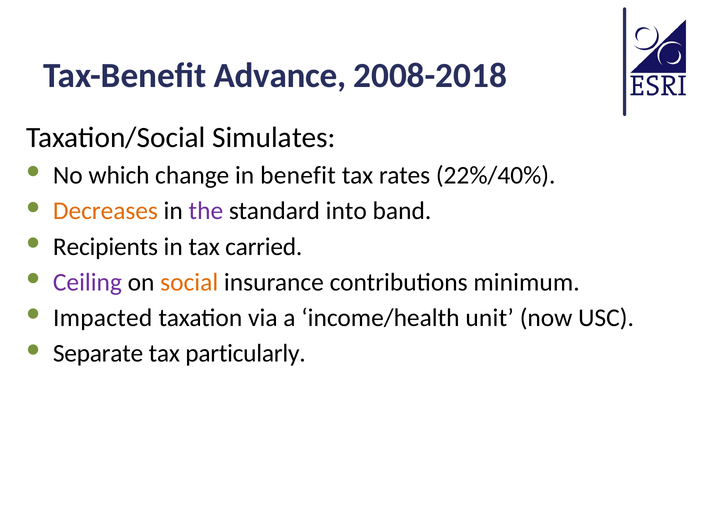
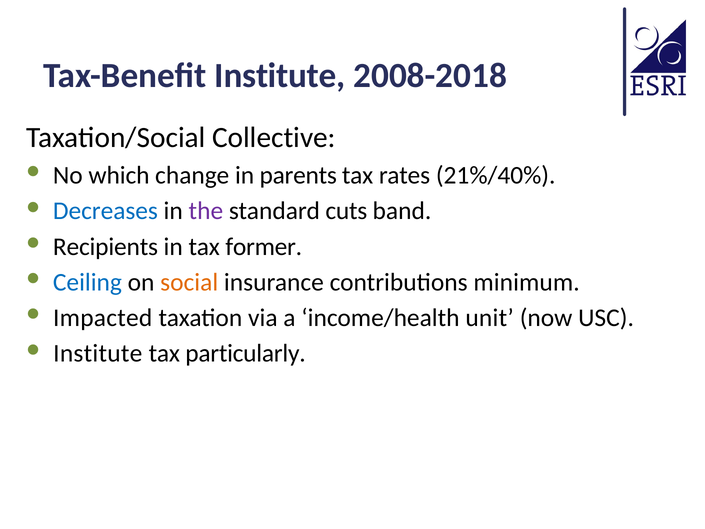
Tax-Benefit Advance: Advance -> Institute
Simulates: Simulates -> Collective
benefit: benefit -> parents
22%/40%: 22%/40% -> 21%/40%
Decreases colour: orange -> blue
into: into -> cuts
carried: carried -> former
Ceiling colour: purple -> blue
Separate at (98, 353): Separate -> Institute
